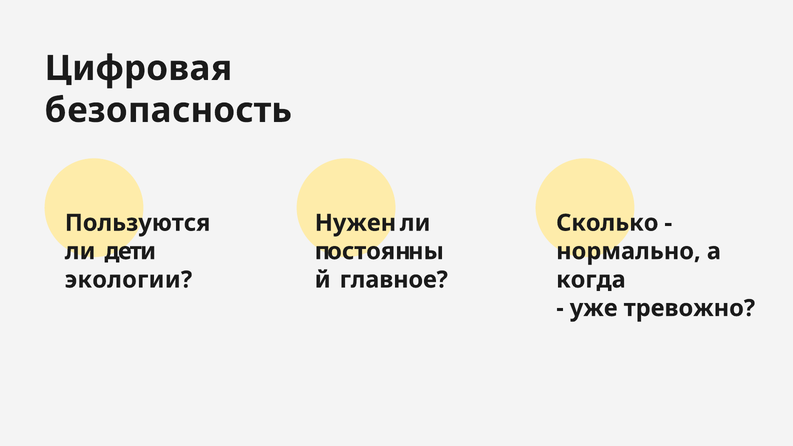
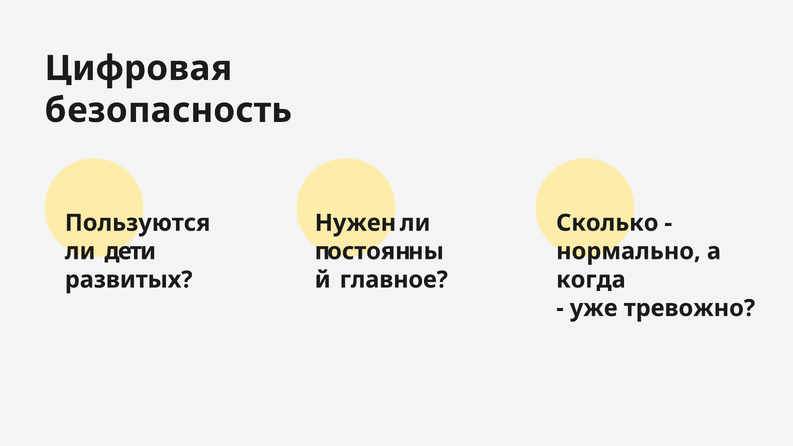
экологии: экологии -> развитых
